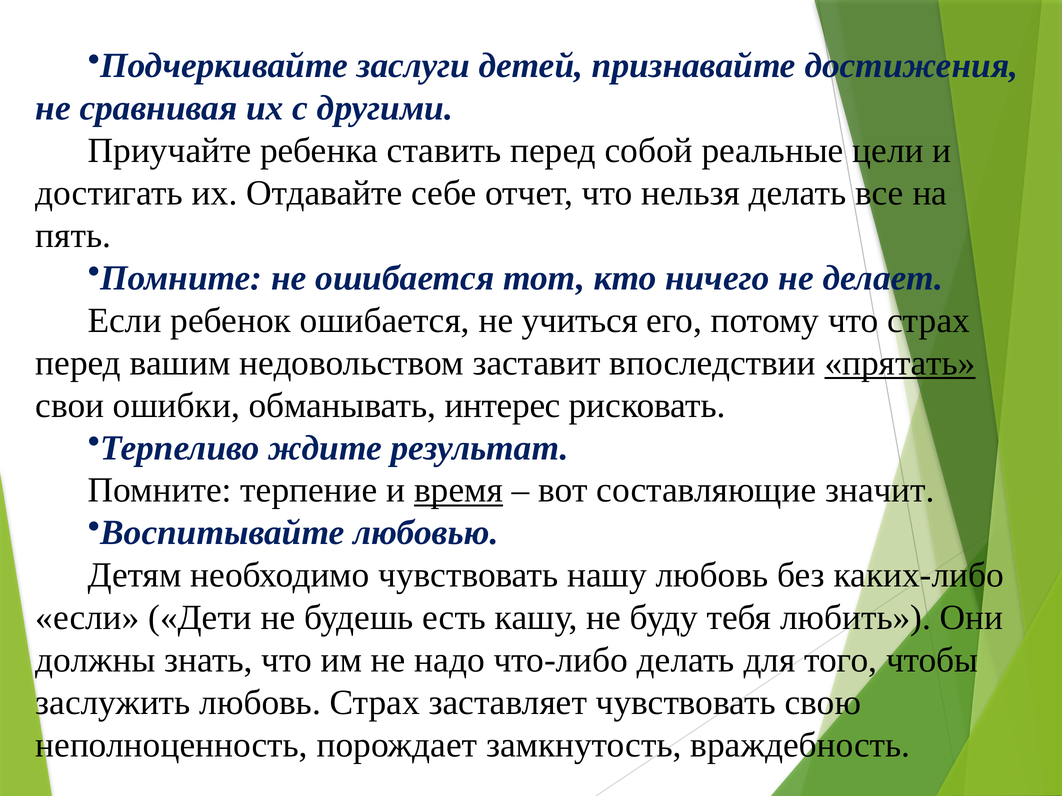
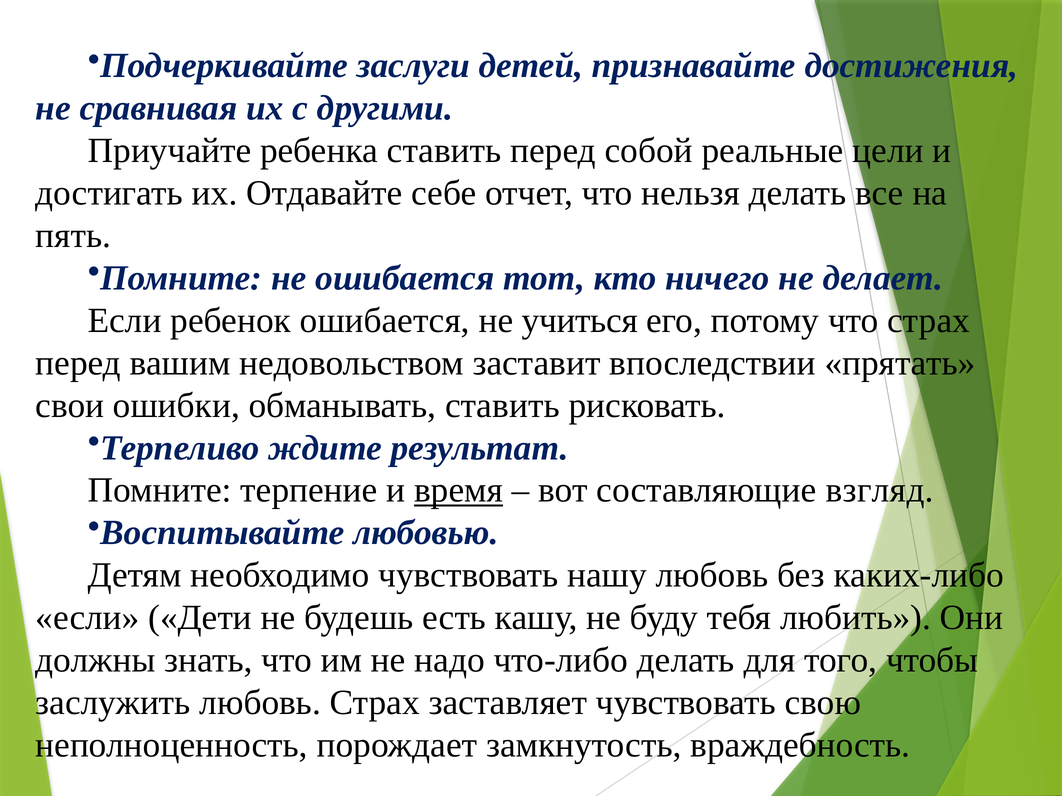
прятать underline: present -> none
обманывать интерес: интерес -> ставить
значит: значит -> взгляд
